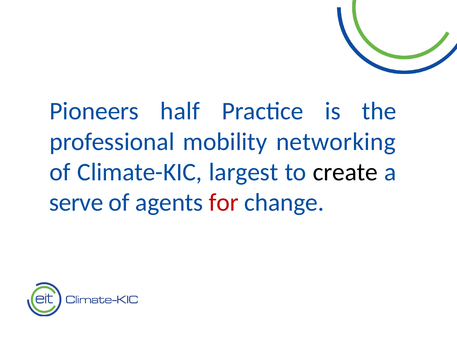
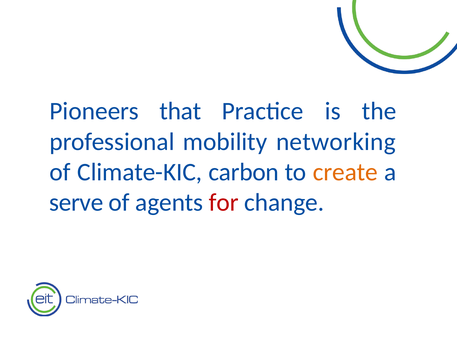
half: half -> that
largest: largest -> carbon
create colour: black -> orange
